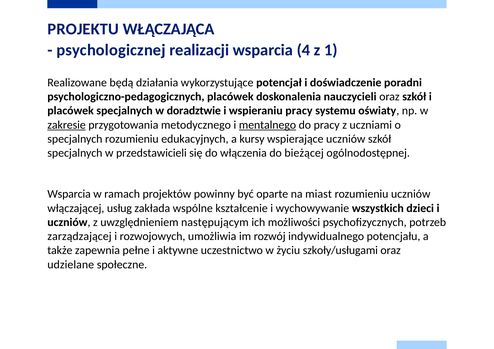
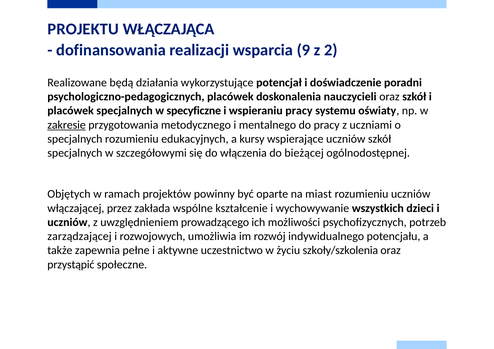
psychologicznej: psychologicznej -> dofinansowania
4: 4 -> 9
1: 1 -> 2
doradztwie: doradztwie -> specyficzne
mentalnego underline: present -> none
przedstawicieli: przedstawicieli -> szczegółowymi
Wsparcia at (69, 194): Wsparcia -> Objętych
usług: usług -> przez
następującym: następującym -> prowadzącego
szkoły/usługami: szkoły/usługami -> szkoły/szkolenia
udzielane: udzielane -> przystąpić
